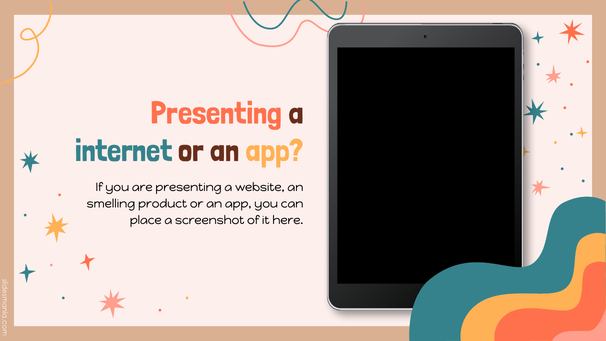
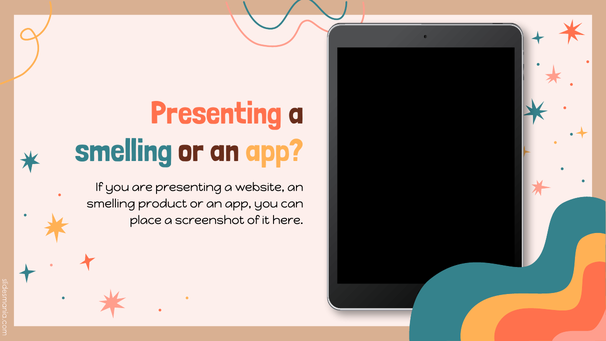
internet at (124, 151): internet -> smelling
